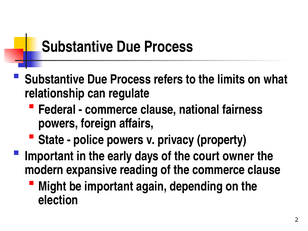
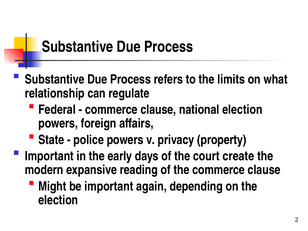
national fairness: fairness -> election
owner: owner -> create
